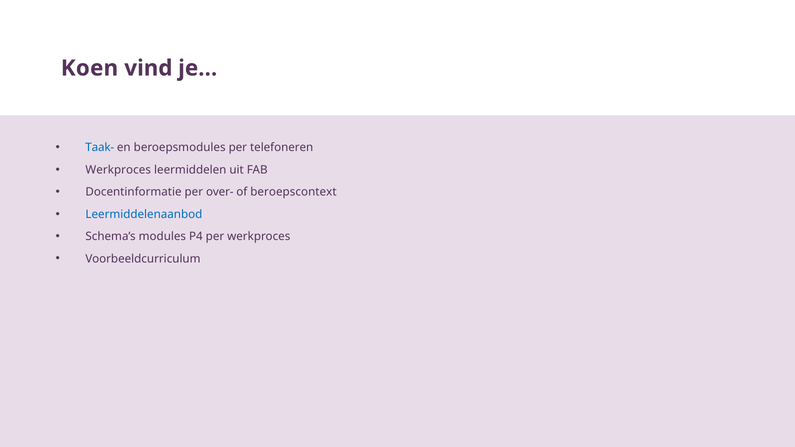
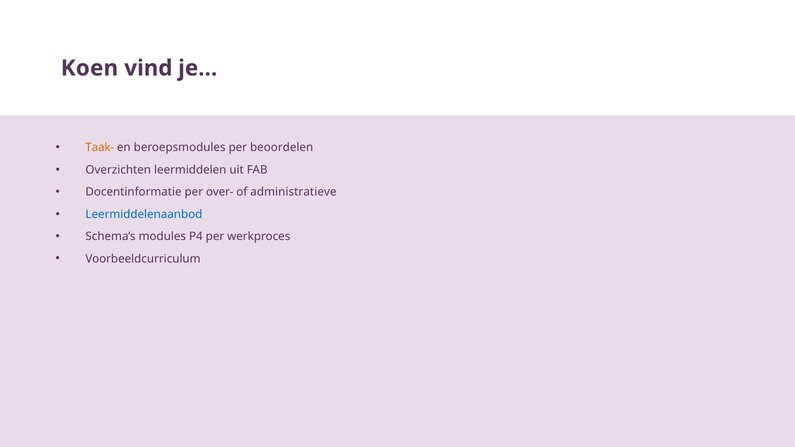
Taak- colour: blue -> orange
telefoneren: telefoneren -> beoordelen
Werkproces at (118, 170): Werkproces -> Overzichten
beroepscontext: beroepscontext -> administratieve
